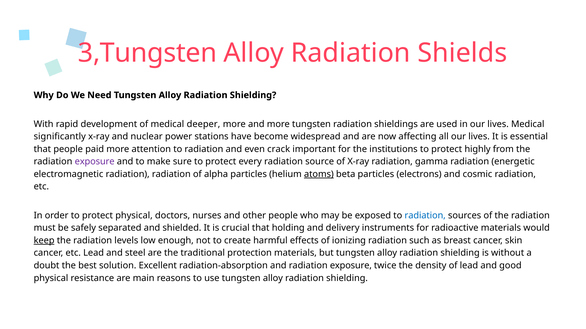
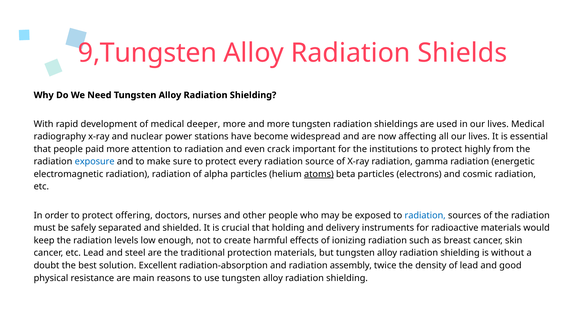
3,Tungsten: 3,Tungsten -> 9,Tungsten
significantly: significantly -> radiography
exposure at (95, 162) colour: purple -> blue
protect physical: physical -> offering
keep underline: present -> none
and radiation exposure: exposure -> assembly
